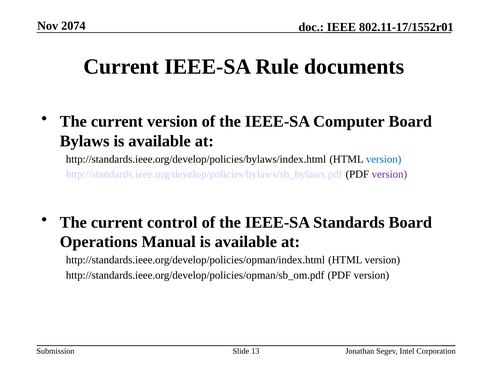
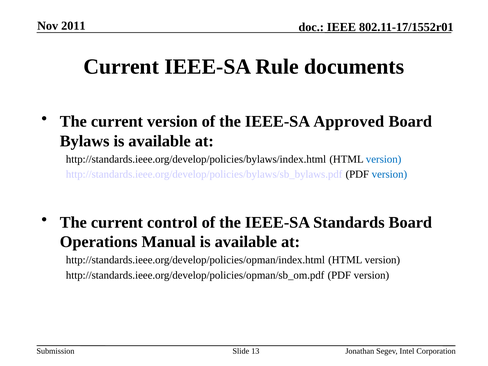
2074: 2074 -> 2011
Computer: Computer -> Approved
version at (389, 174) colour: purple -> blue
